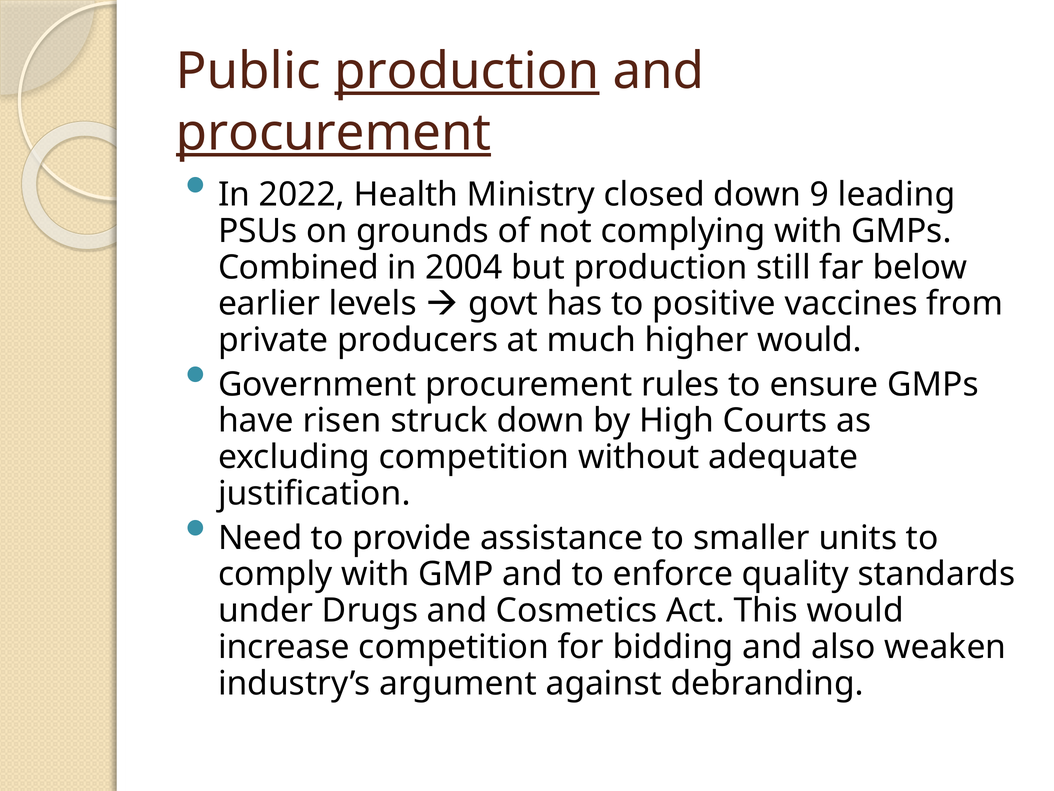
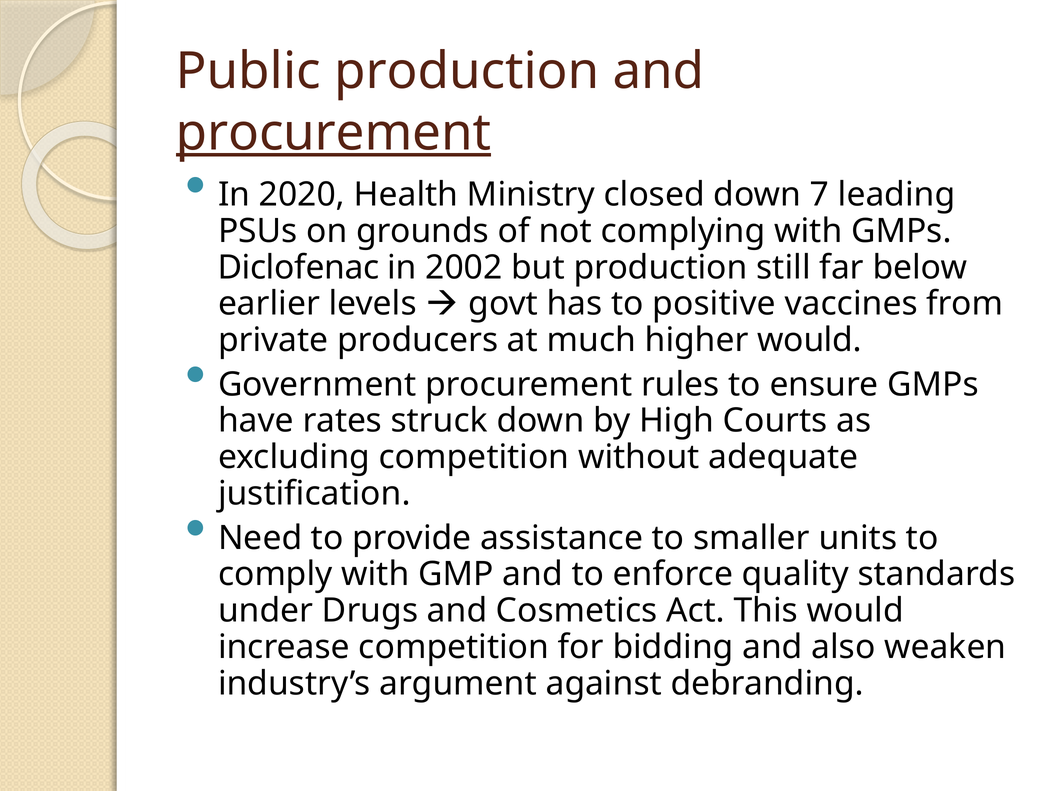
production at (467, 71) underline: present -> none
2022: 2022 -> 2020
9: 9 -> 7
Combined: Combined -> Diclofenac
2004: 2004 -> 2002
risen: risen -> rates
